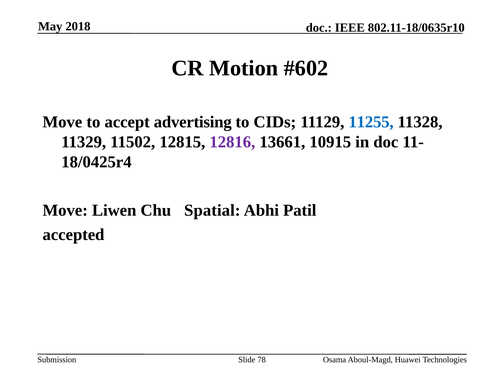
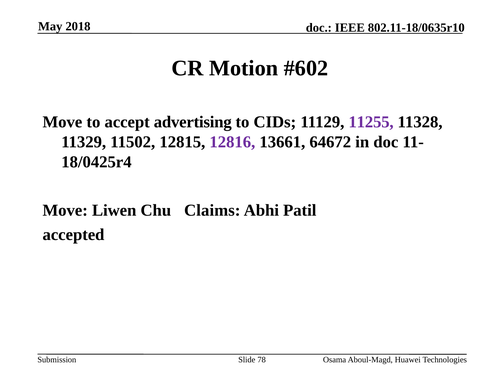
11255 colour: blue -> purple
10915: 10915 -> 64672
Spatial: Spatial -> Claims
